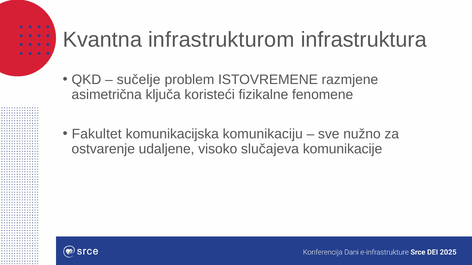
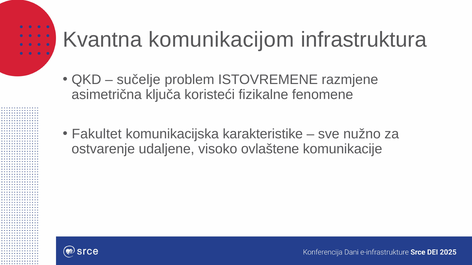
infrastrukturom: infrastrukturom -> komunikacijom
komunikaciju: komunikaciju -> karakteristike
slučajeva: slučajeva -> ovlaštene
